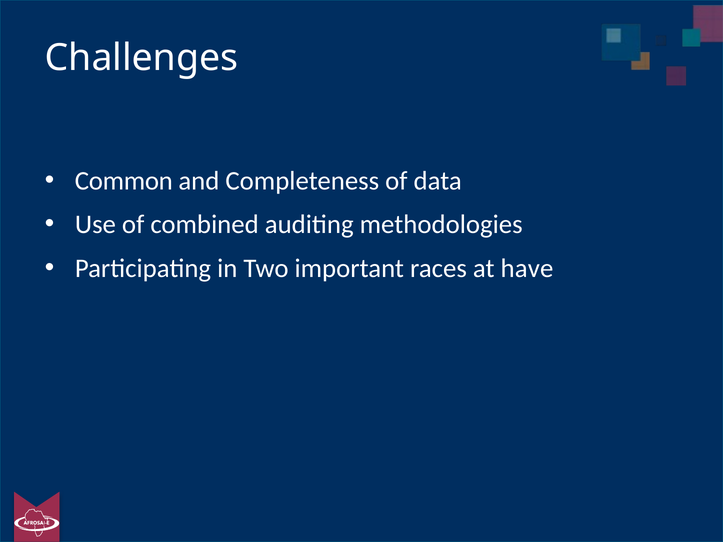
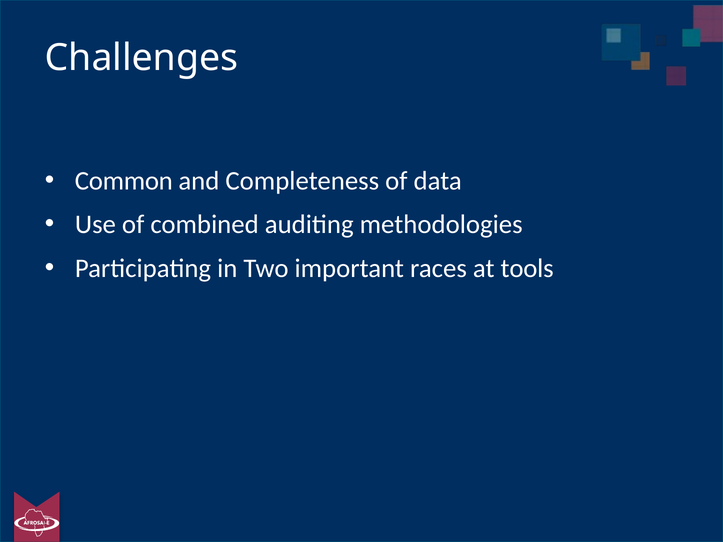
have: have -> tools
